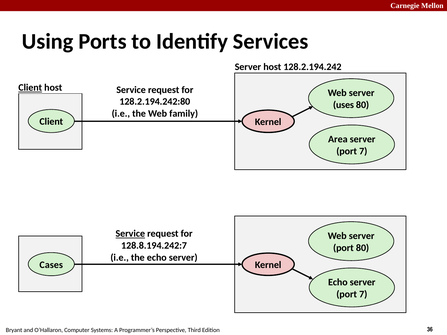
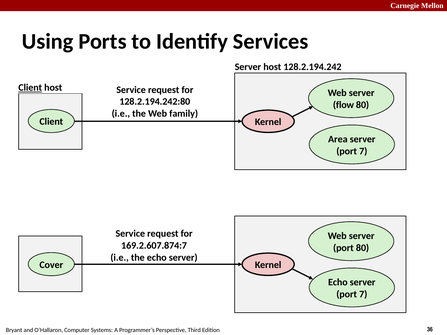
uses: uses -> flow
Service at (130, 234) underline: present -> none
128.8.194.242:7: 128.8.194.242:7 -> 169.2.607.874:7
Cases: Cases -> Cover
